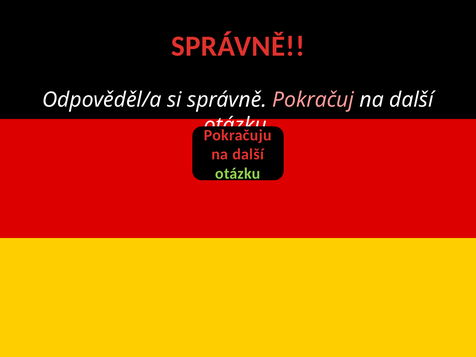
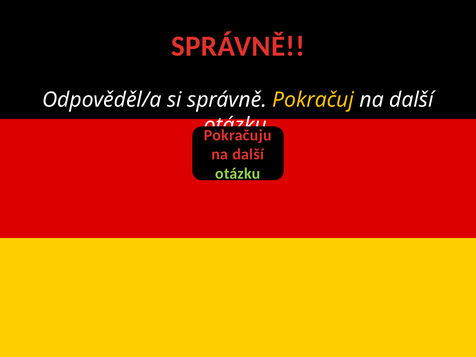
Pokračuj colour: pink -> yellow
